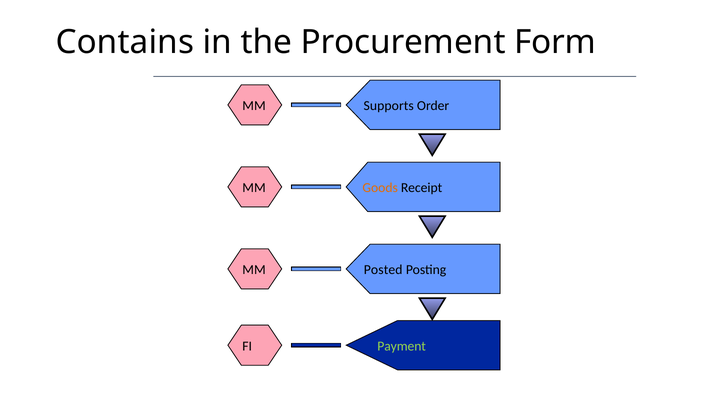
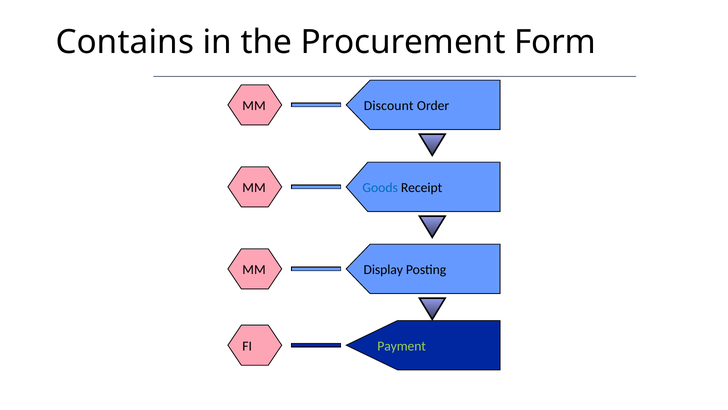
Supports: Supports -> Discount
Goods colour: orange -> blue
Posted: Posted -> Display
